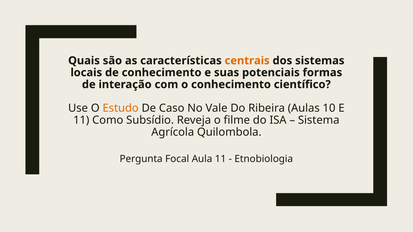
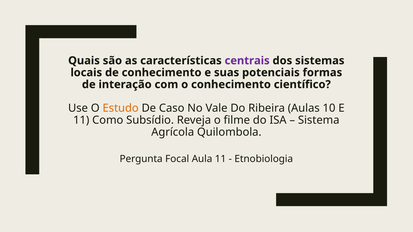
centrais colour: orange -> purple
